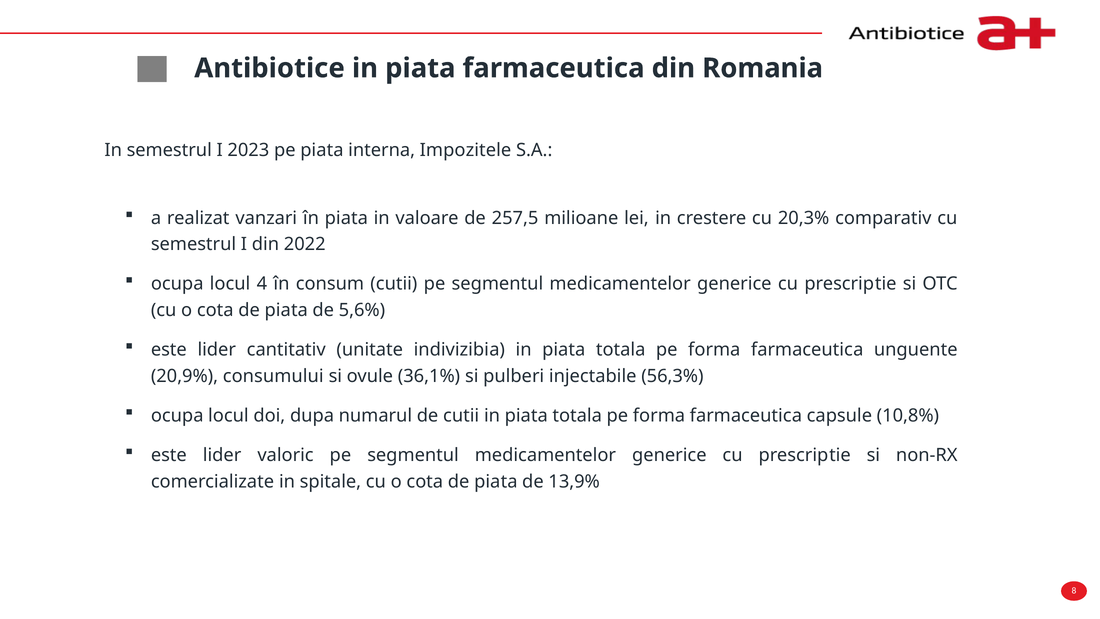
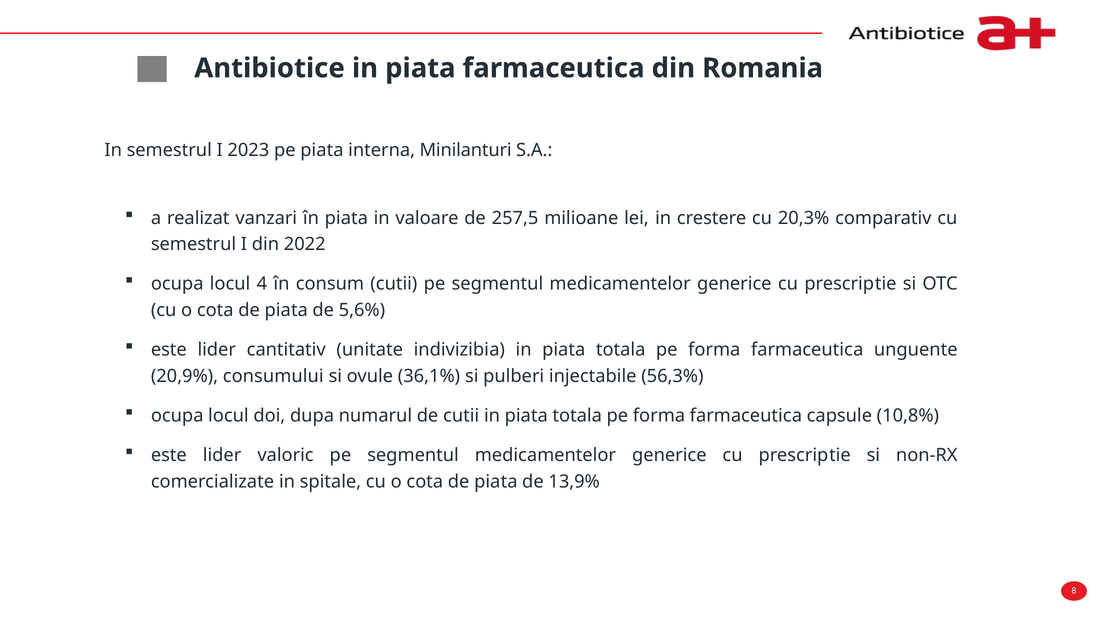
Impozitele: Impozitele -> Minilanturi
